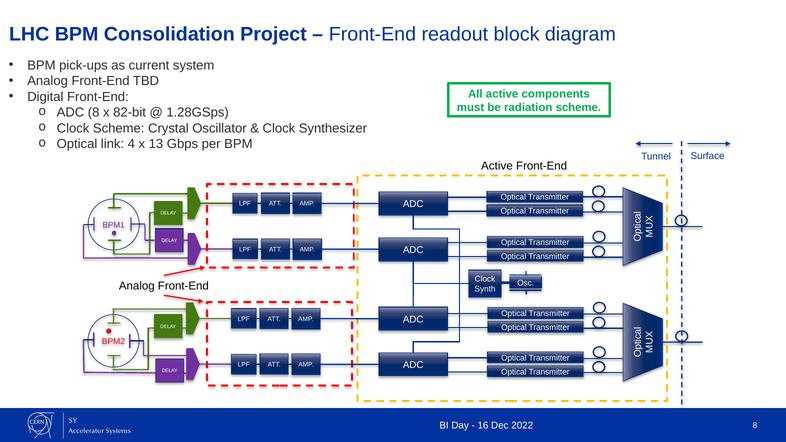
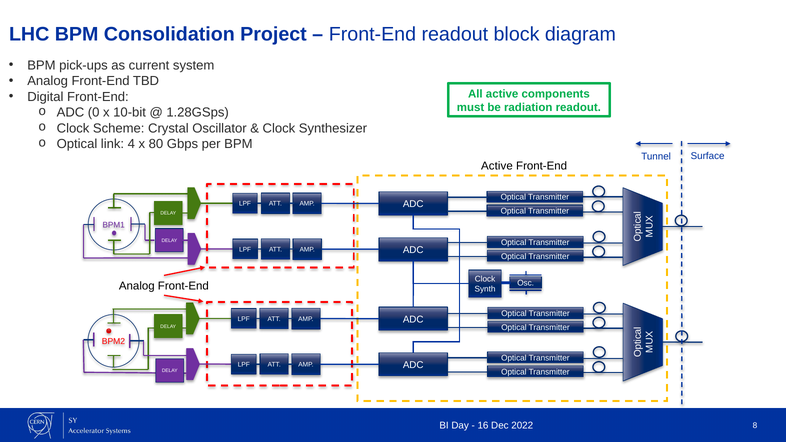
radiation scheme: scheme -> readout
ADC 8: 8 -> 0
82-bit: 82-bit -> 10-bit
13: 13 -> 80
